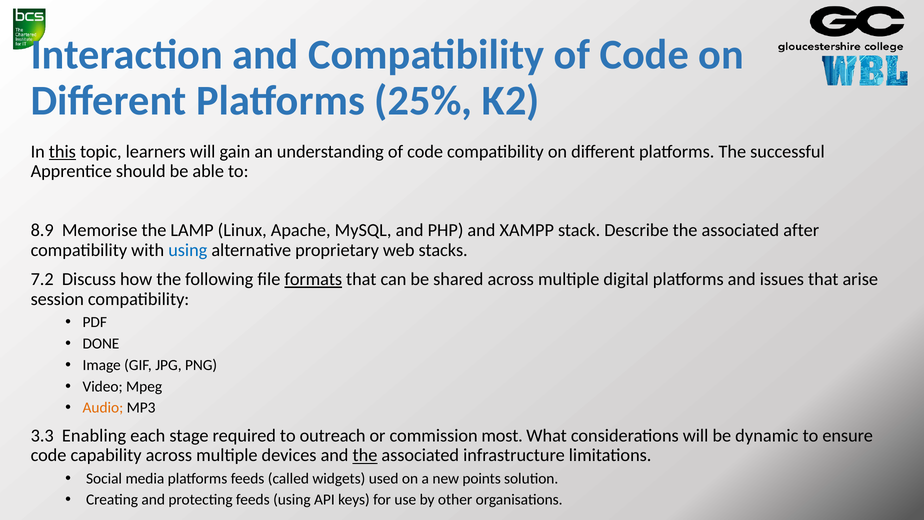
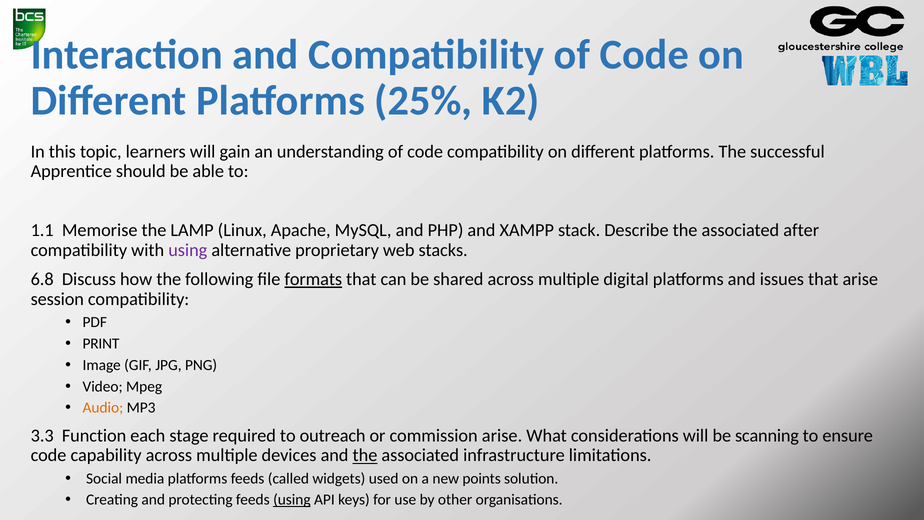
this underline: present -> none
8.9: 8.9 -> 1.1
using at (188, 250) colour: blue -> purple
7.2: 7.2 -> 6.8
DONE: DONE -> PRINT
Enabling: Enabling -> Function
commission most: most -> arise
dynamic: dynamic -> scanning
using at (292, 500) underline: none -> present
